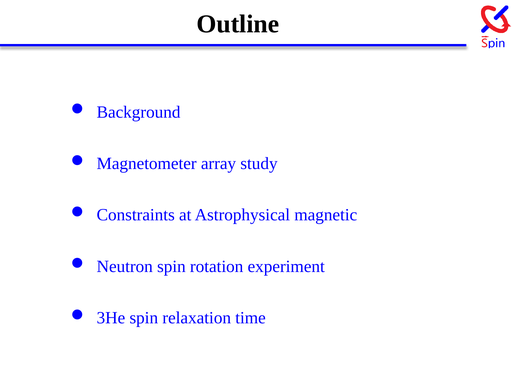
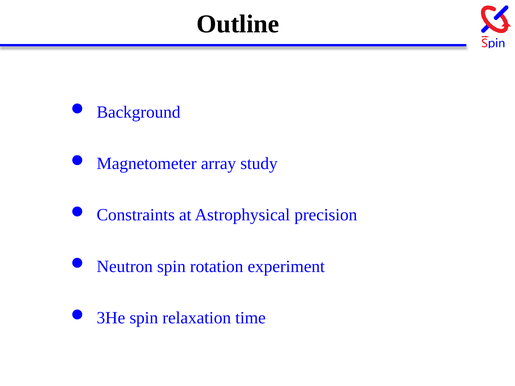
magnetic: magnetic -> precision
